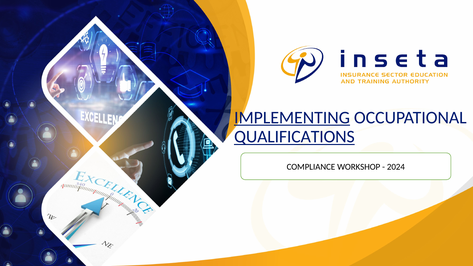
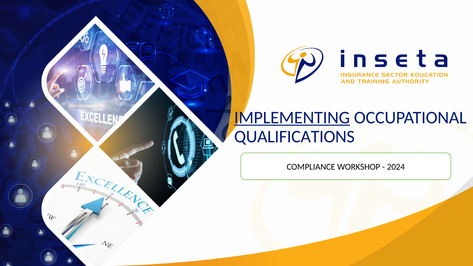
QUALIFICATIONS underline: present -> none
